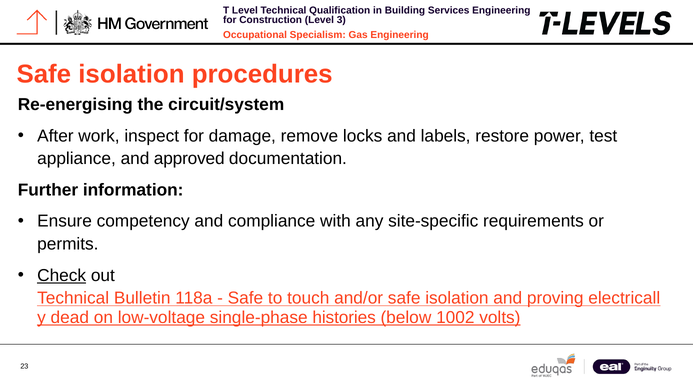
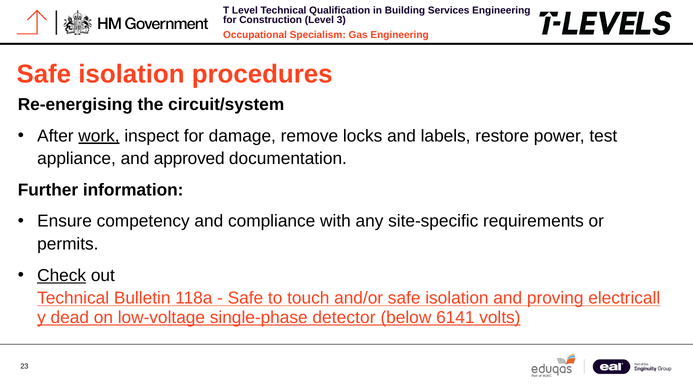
work underline: none -> present
histories: histories -> detector
1002: 1002 -> 6141
